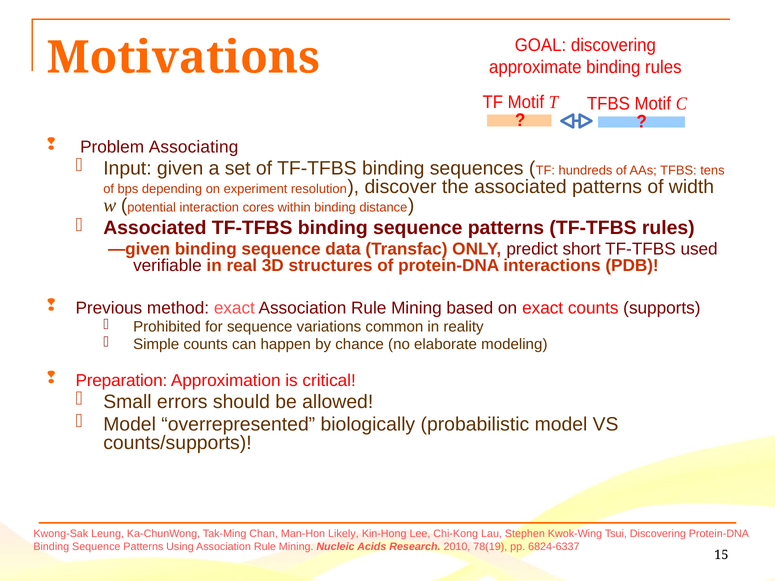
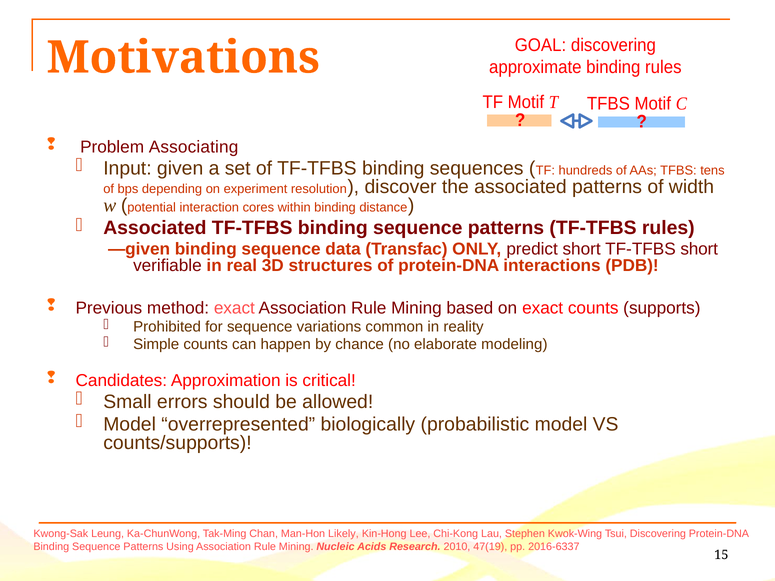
TF-TFBS used: used -> short
Preparation: Preparation -> Candidates
78(19: 78(19 -> 47(19
6824-6337: 6824-6337 -> 2016-6337
